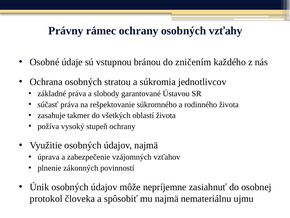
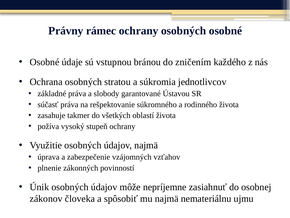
osobných vzťahy: vzťahy -> osobné
protokol: protokol -> zákonov
